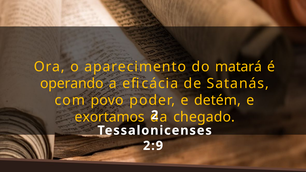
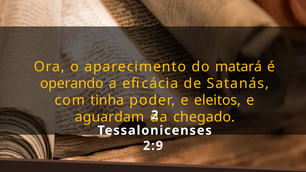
povo: povo -> tinha
detém: detém -> eleitos
exortamos: exortamos -> aguardam
